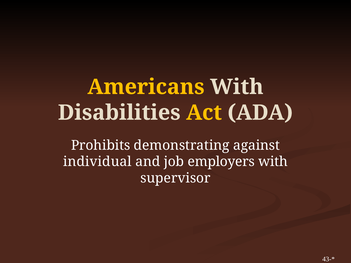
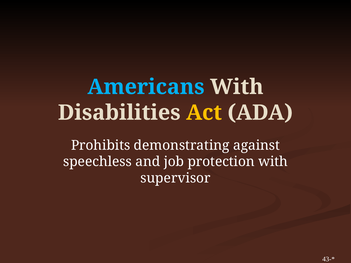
Americans colour: yellow -> light blue
individual: individual -> speechless
employers: employers -> protection
